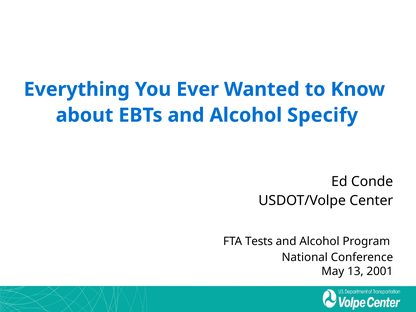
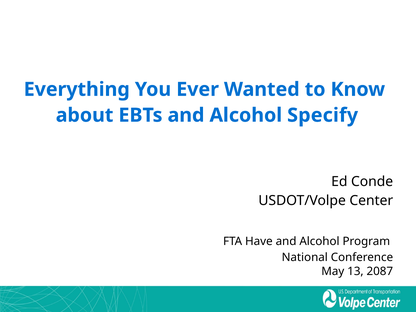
Tests: Tests -> Have
2001: 2001 -> 2087
